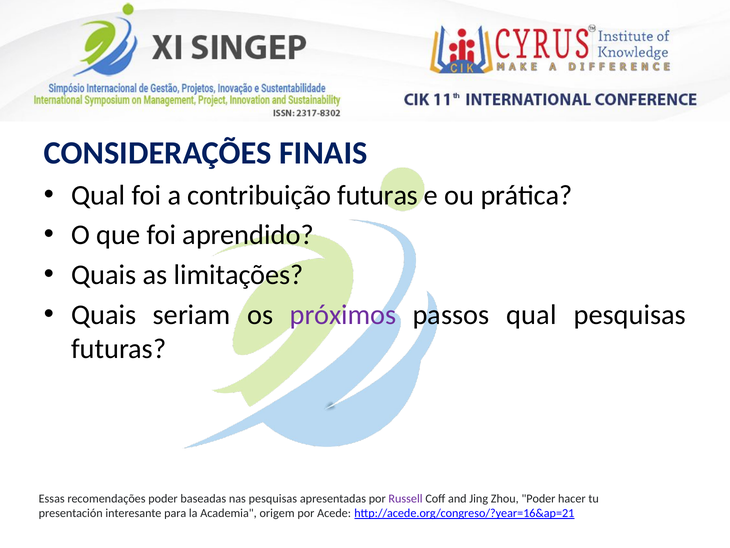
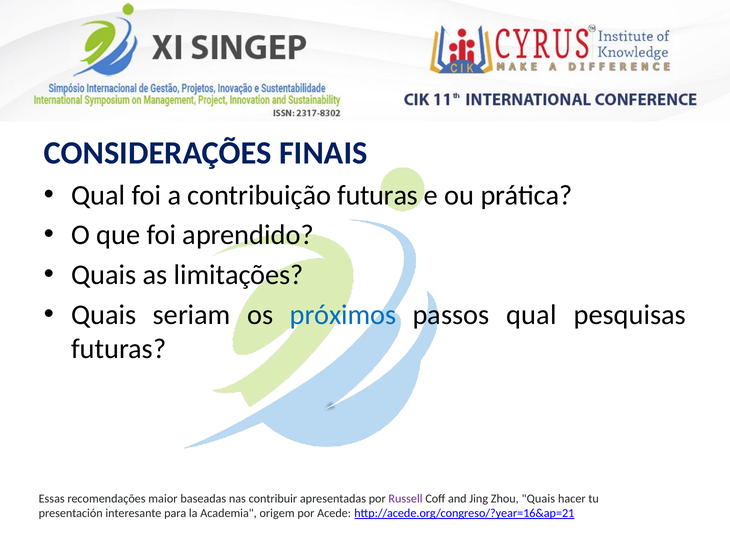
próximos colour: purple -> blue
recomendações poder: poder -> maior
nas pesquisas: pesquisas -> contribuir
Zhou Poder: Poder -> Quais
